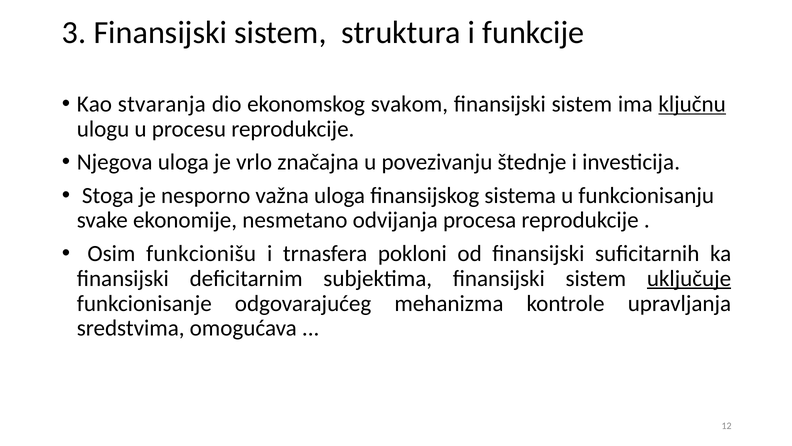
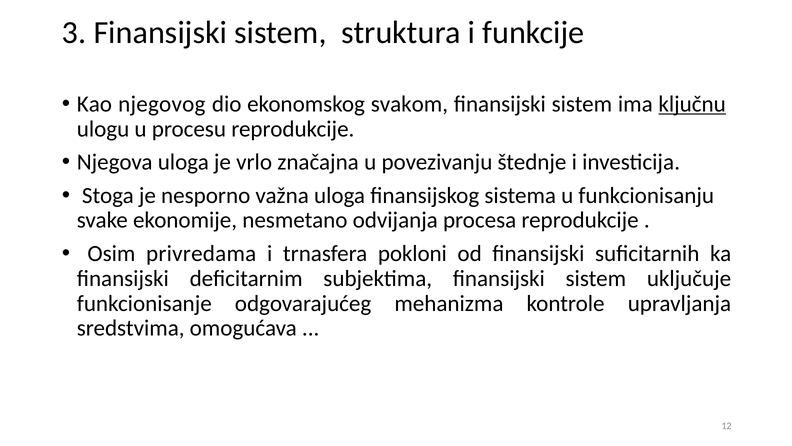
stvaranja: stvaranja -> njegovog
funkcionišu: funkcionišu -> privredama
uključuje underline: present -> none
